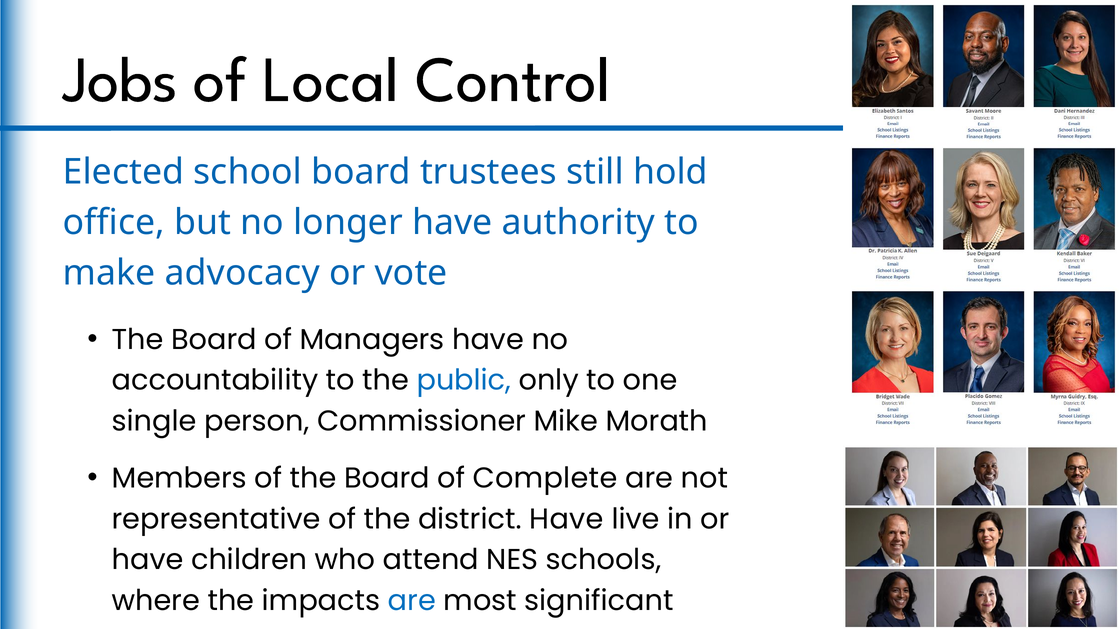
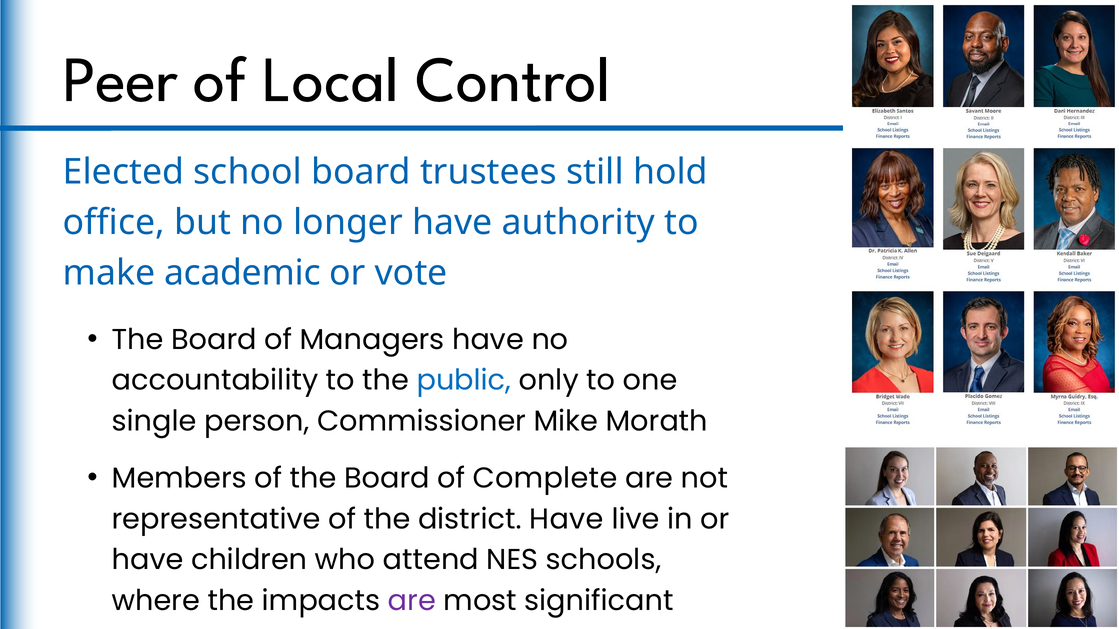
Jobs: Jobs -> Peer
advocacy: advocacy -> academic
are at (412, 601) colour: blue -> purple
